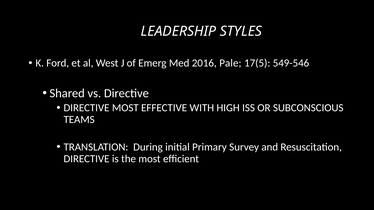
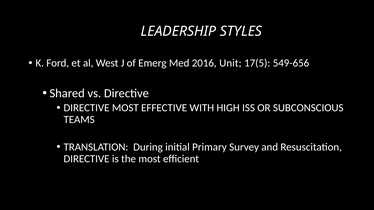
Pale: Pale -> Unit
549-546: 549-546 -> 549-656
